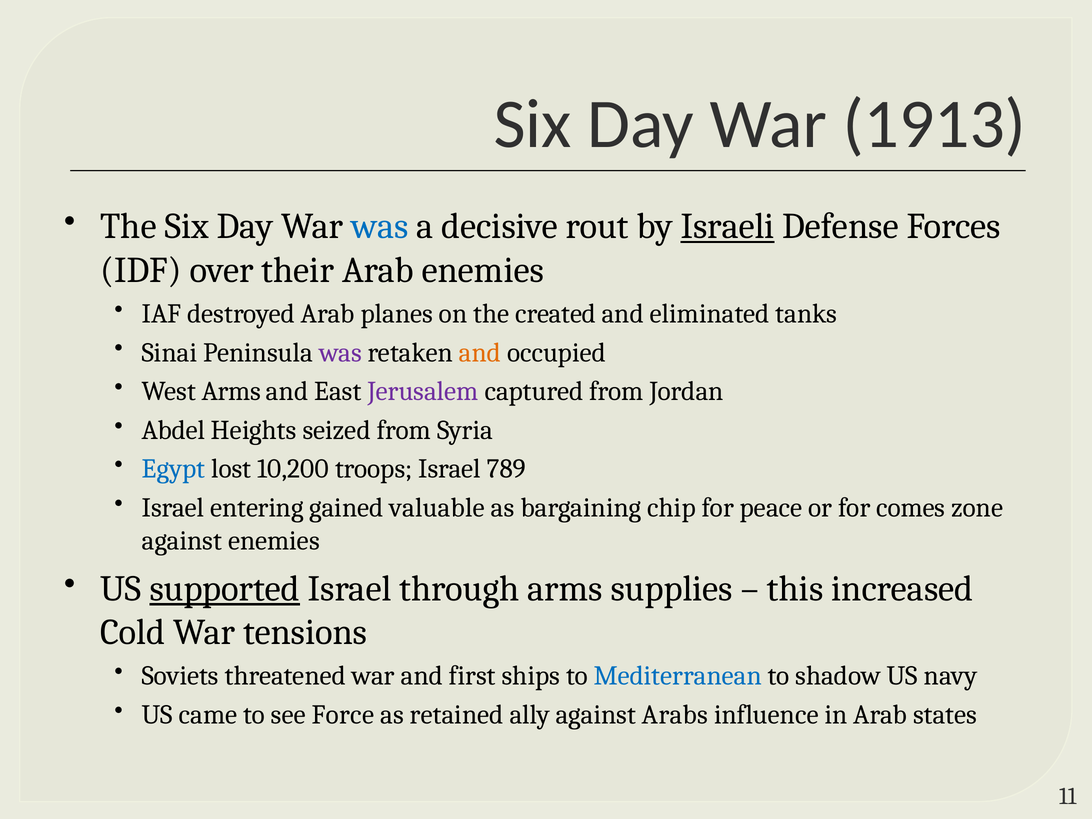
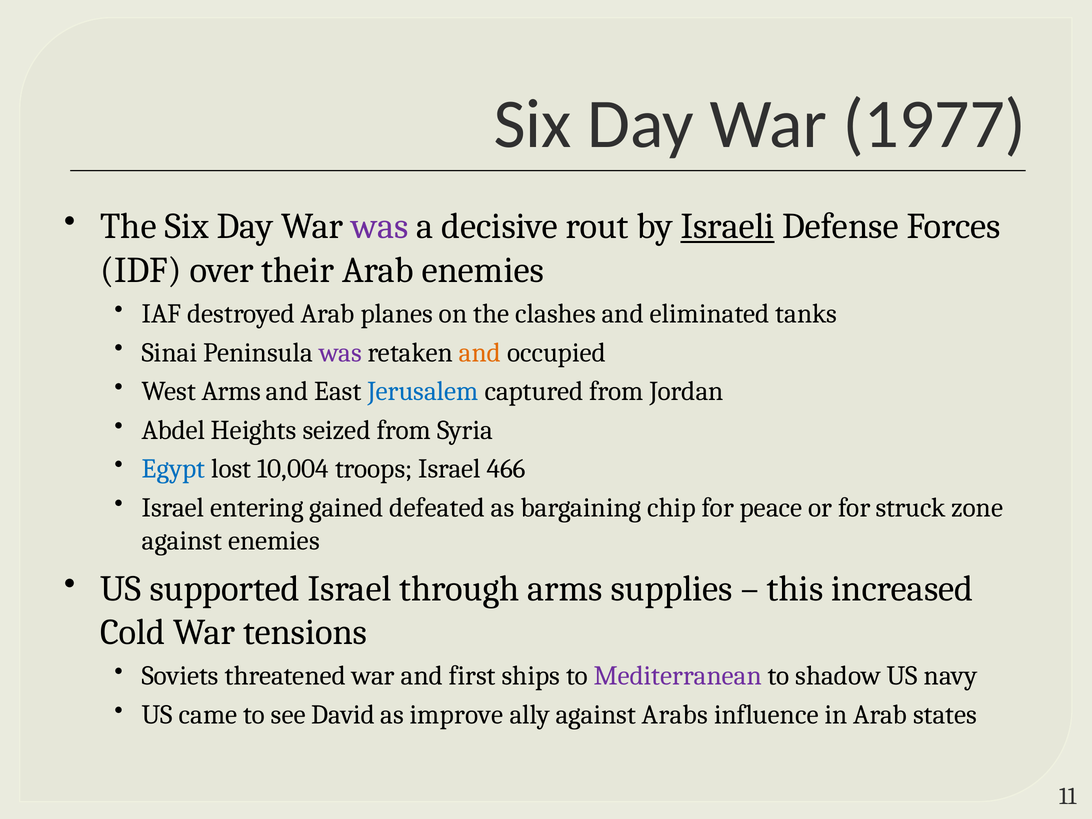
1913: 1913 -> 1977
was at (380, 226) colour: blue -> purple
created: created -> clashes
Jerusalem colour: purple -> blue
10,200: 10,200 -> 10,004
789: 789 -> 466
valuable: valuable -> defeated
comes: comes -> struck
supported underline: present -> none
Mediterranean colour: blue -> purple
Force: Force -> David
retained: retained -> improve
